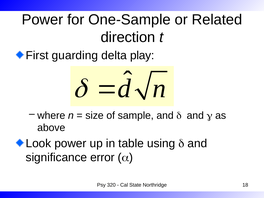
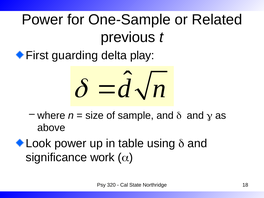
direction: direction -> previous
error: error -> work
